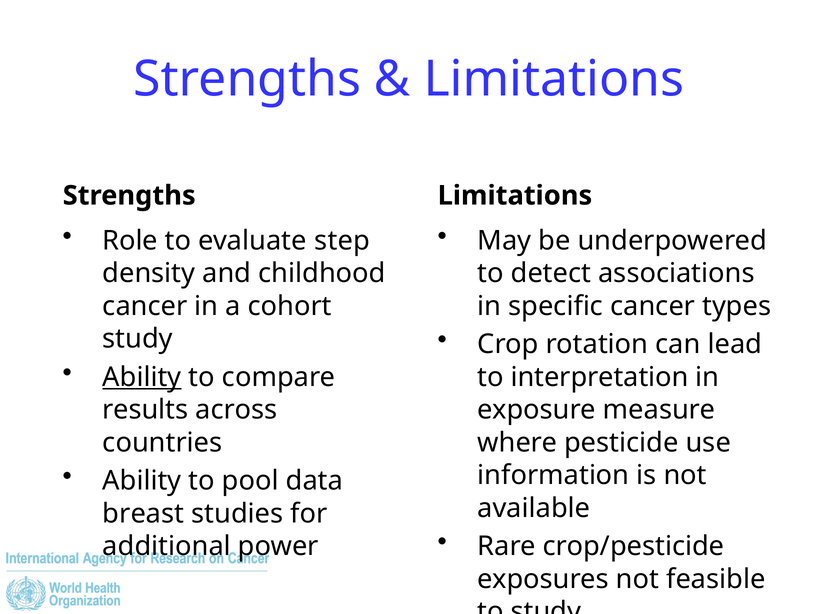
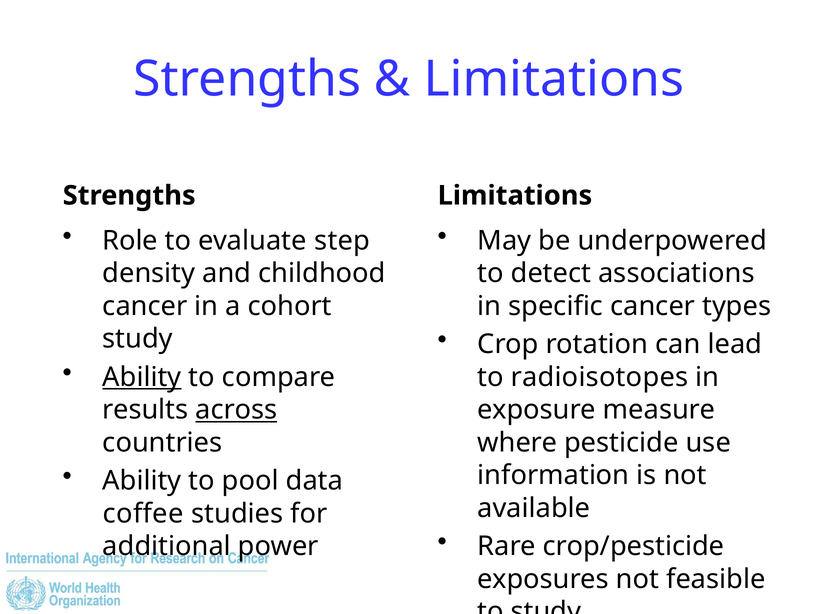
interpretation: interpretation -> radioisotopes
across underline: none -> present
breast: breast -> coffee
